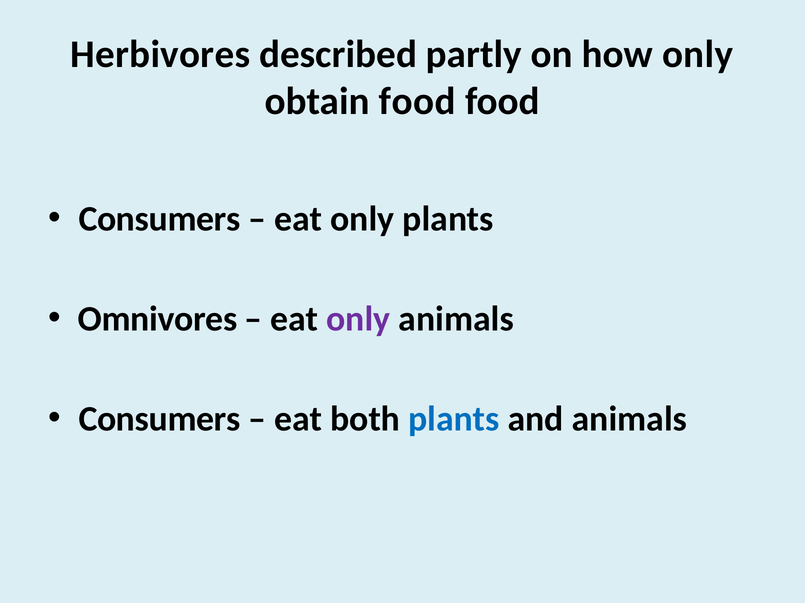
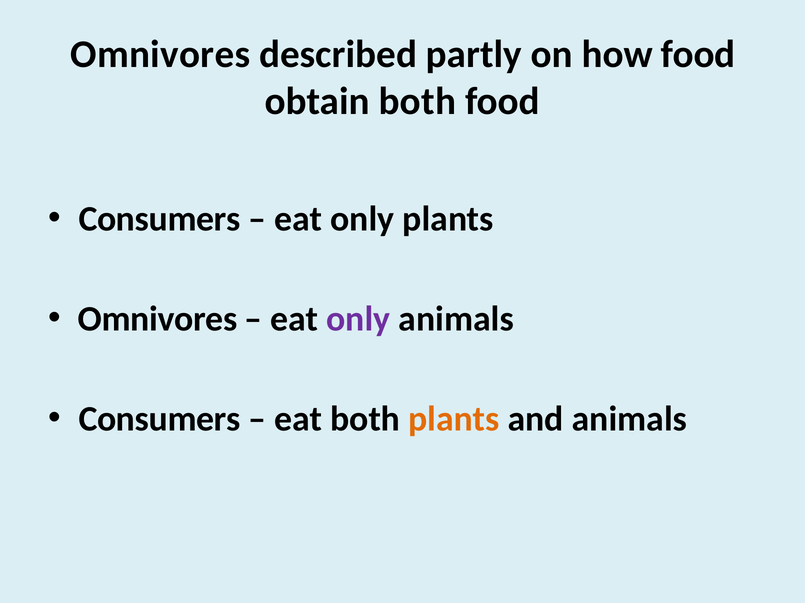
Herbivores at (160, 54): Herbivores -> Omnivores
how only: only -> food
obtain food: food -> both
plants at (454, 419) colour: blue -> orange
